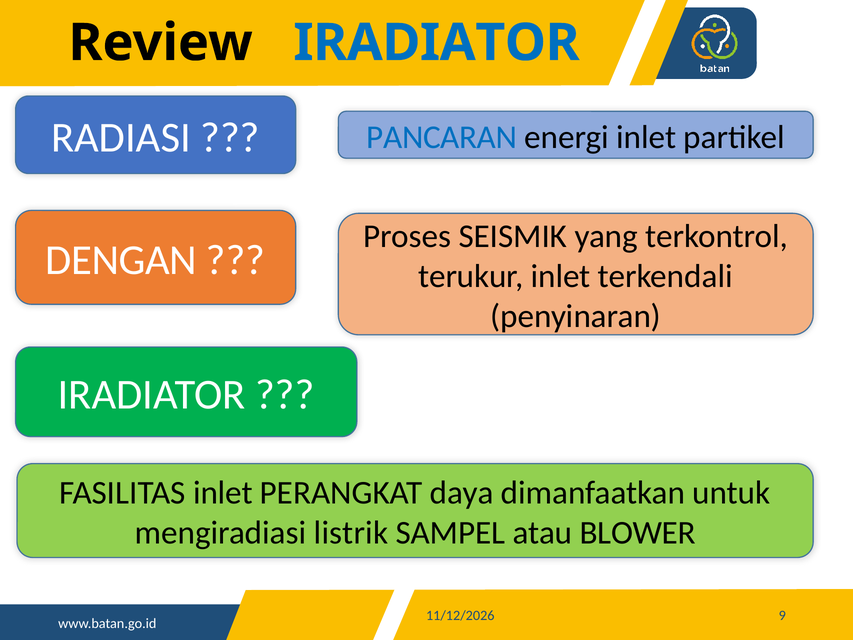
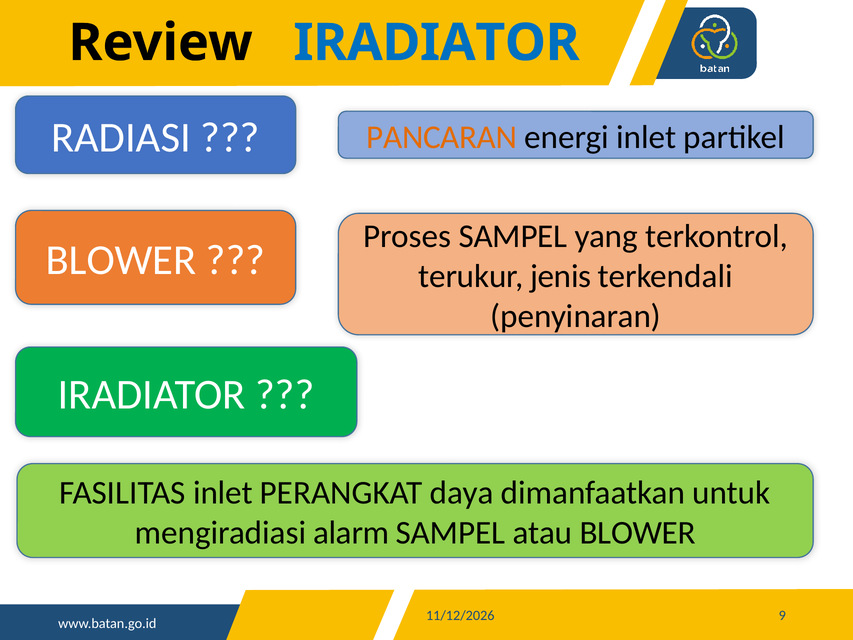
PANCARAN colour: blue -> orange
Proses SEISMIK: SEISMIK -> SAMPEL
DENGAN at (121, 260): DENGAN -> BLOWER
terukur inlet: inlet -> jenis
listrik: listrik -> alarm
